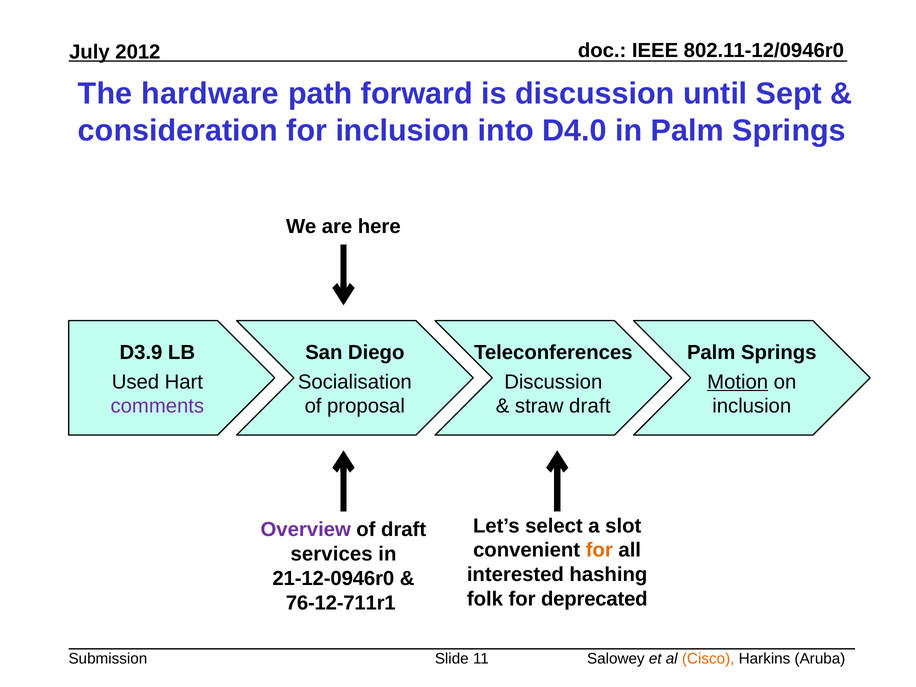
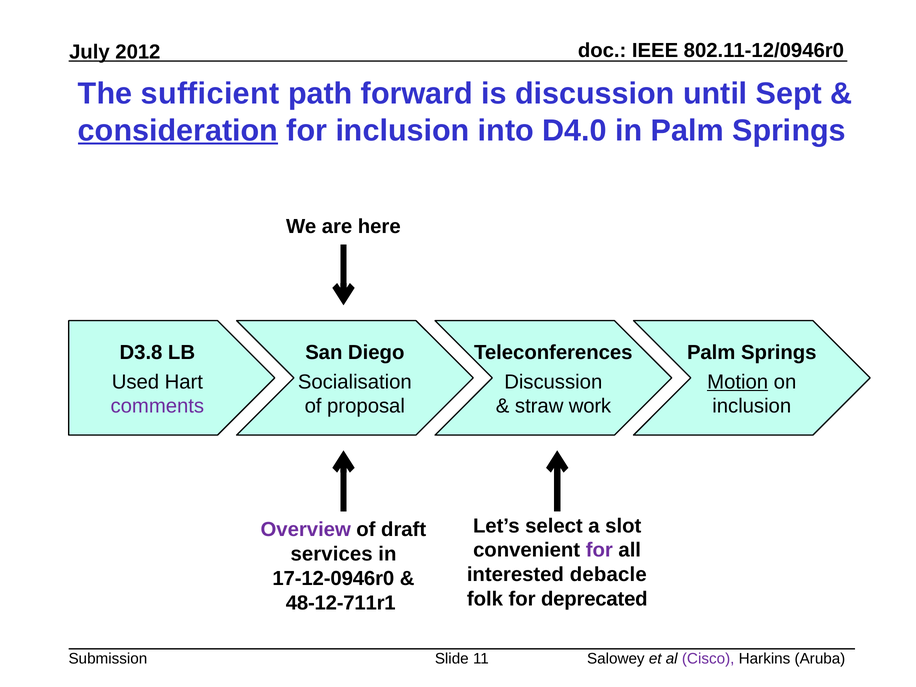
hardware: hardware -> sufficient
consideration underline: none -> present
D3.9: D3.9 -> D3.8
straw draft: draft -> work
for at (599, 550) colour: orange -> purple
hashing: hashing -> debacle
21-12-0946r0: 21-12-0946r0 -> 17-12-0946r0
76-12-711r1: 76-12-711r1 -> 48-12-711r1
Cisco colour: orange -> purple
